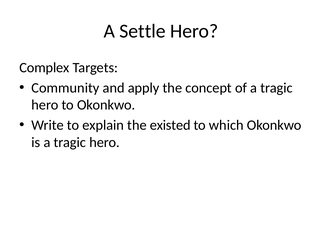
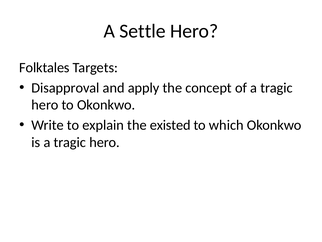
Complex: Complex -> Folktales
Community: Community -> Disapproval
